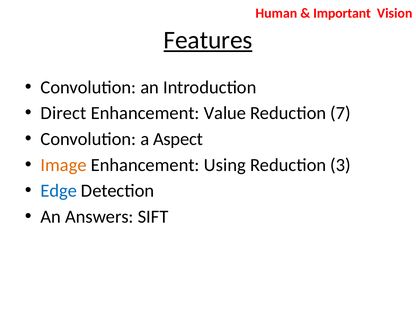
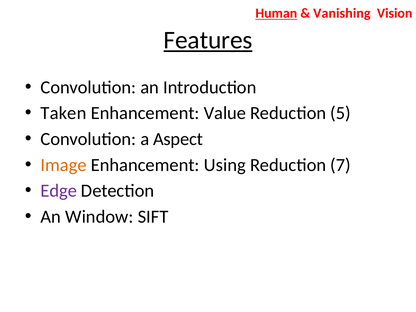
Human underline: none -> present
Important: Important -> Vanishing
Direct: Direct -> Taken
7: 7 -> 5
3: 3 -> 7
Edge colour: blue -> purple
Answers: Answers -> Window
